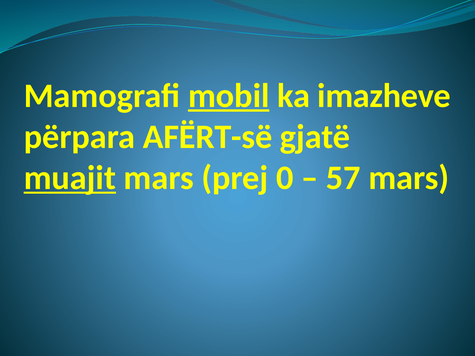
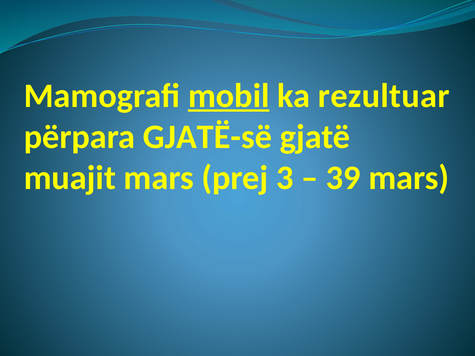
imazheve: imazheve -> rezultuar
AFËRT-së: AFËRT-së -> GJATË-së
muajit underline: present -> none
0: 0 -> 3
57: 57 -> 39
